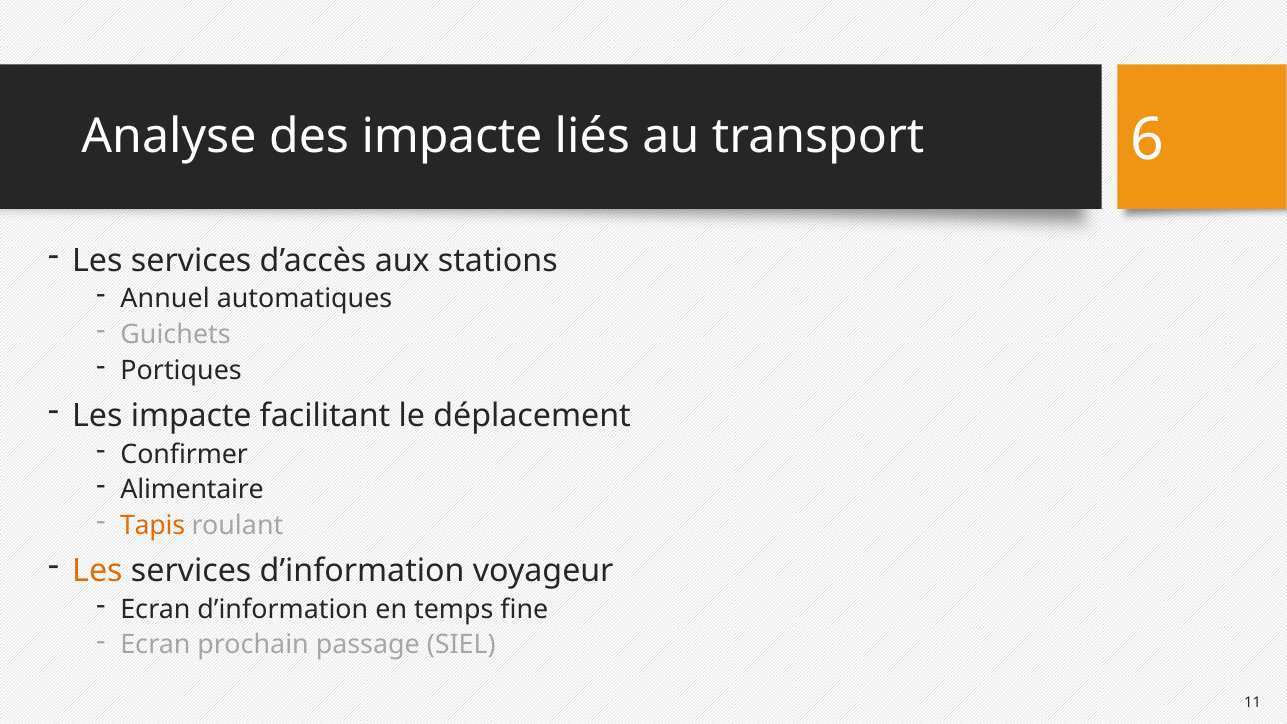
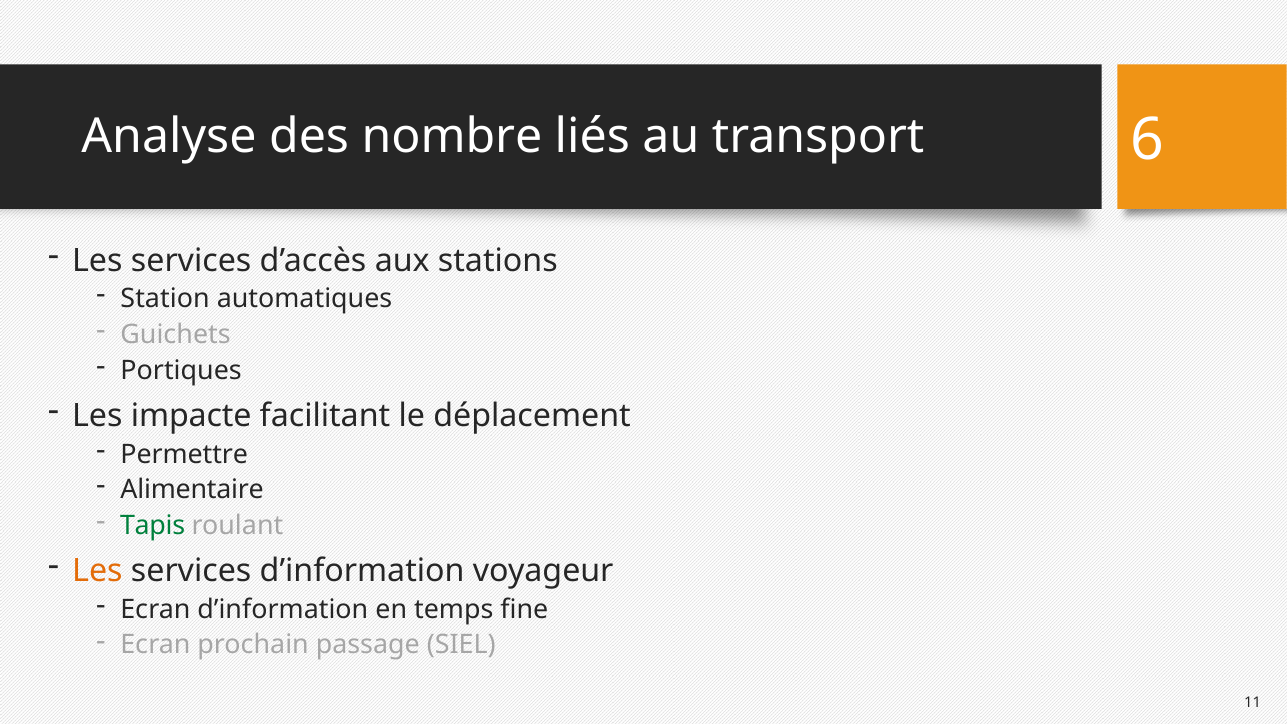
des impacte: impacte -> nombre
Annuel: Annuel -> Station
Confirmer: Confirmer -> Permettre
Tapis colour: orange -> green
